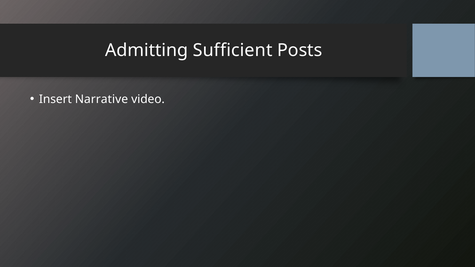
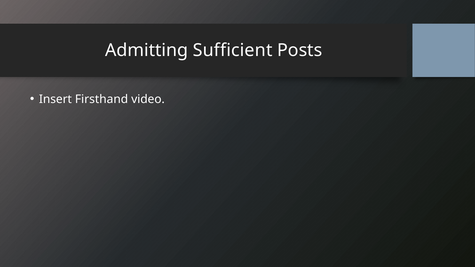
Narrative: Narrative -> Firsthand
